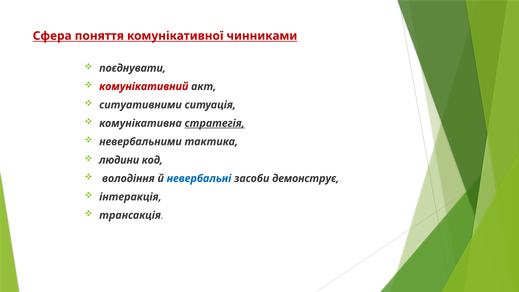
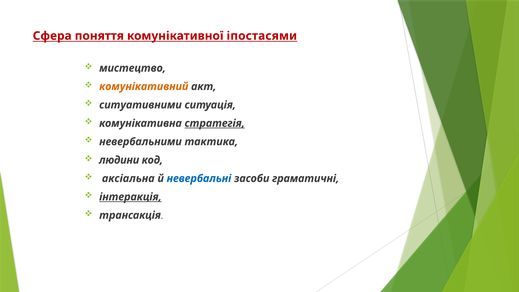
чинниками: чинниками -> іпостасями
поєднувати: поєднувати -> мистецтво
комунікативний colour: red -> orange
володіння: володіння -> аксіальна
демонструє: демонструє -> граматичні
інтеракція underline: none -> present
